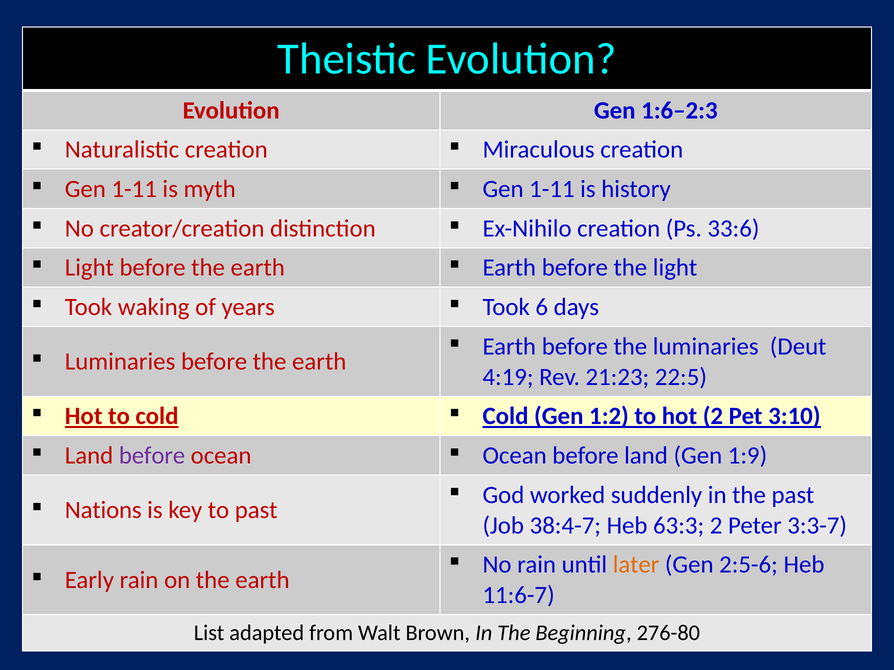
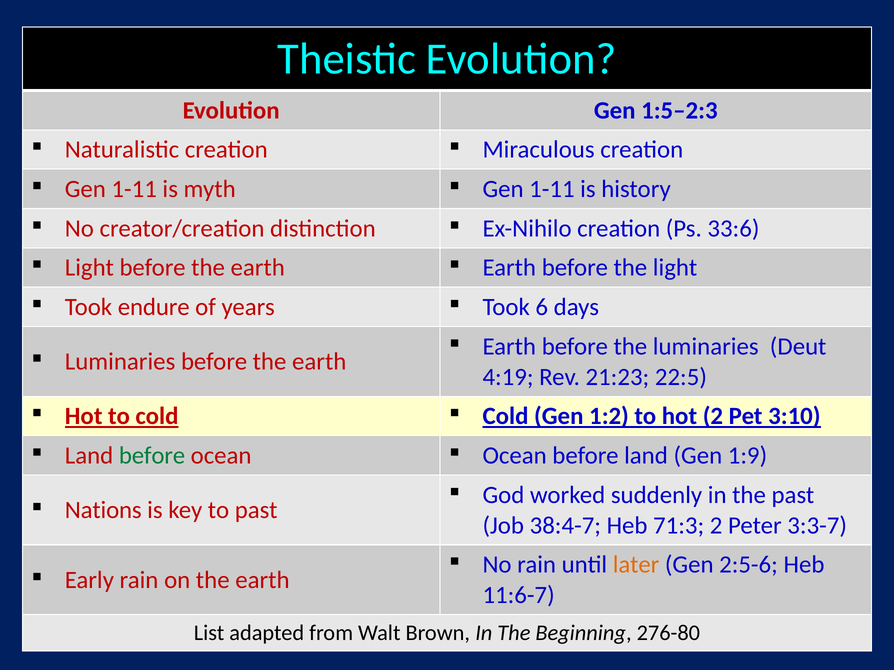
1:6–2:3: 1:6–2:3 -> 1:5–2:3
waking: waking -> endure
before at (152, 456) colour: purple -> green
63:3: 63:3 -> 71:3
